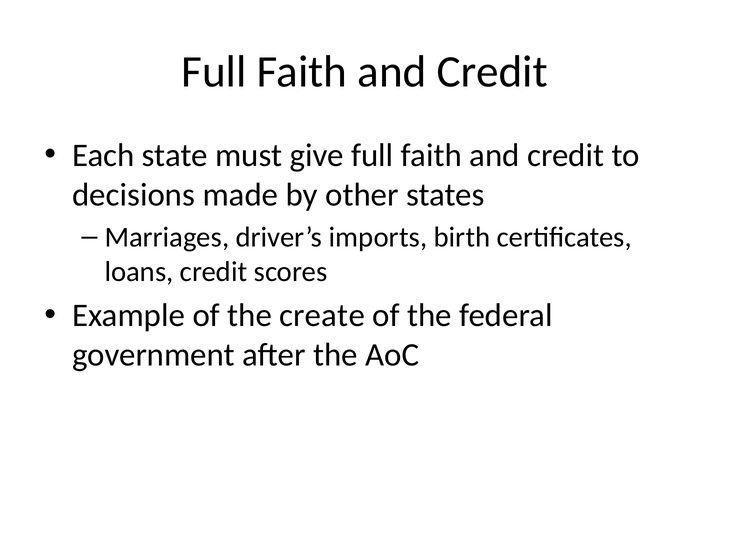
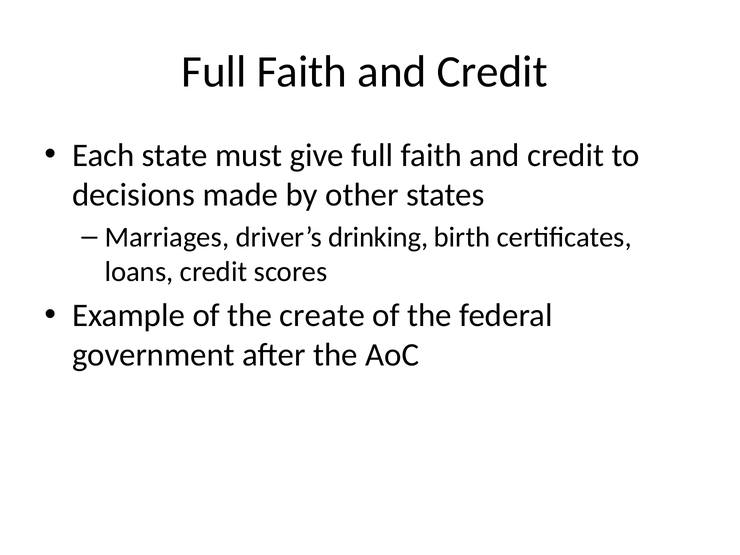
imports: imports -> drinking
